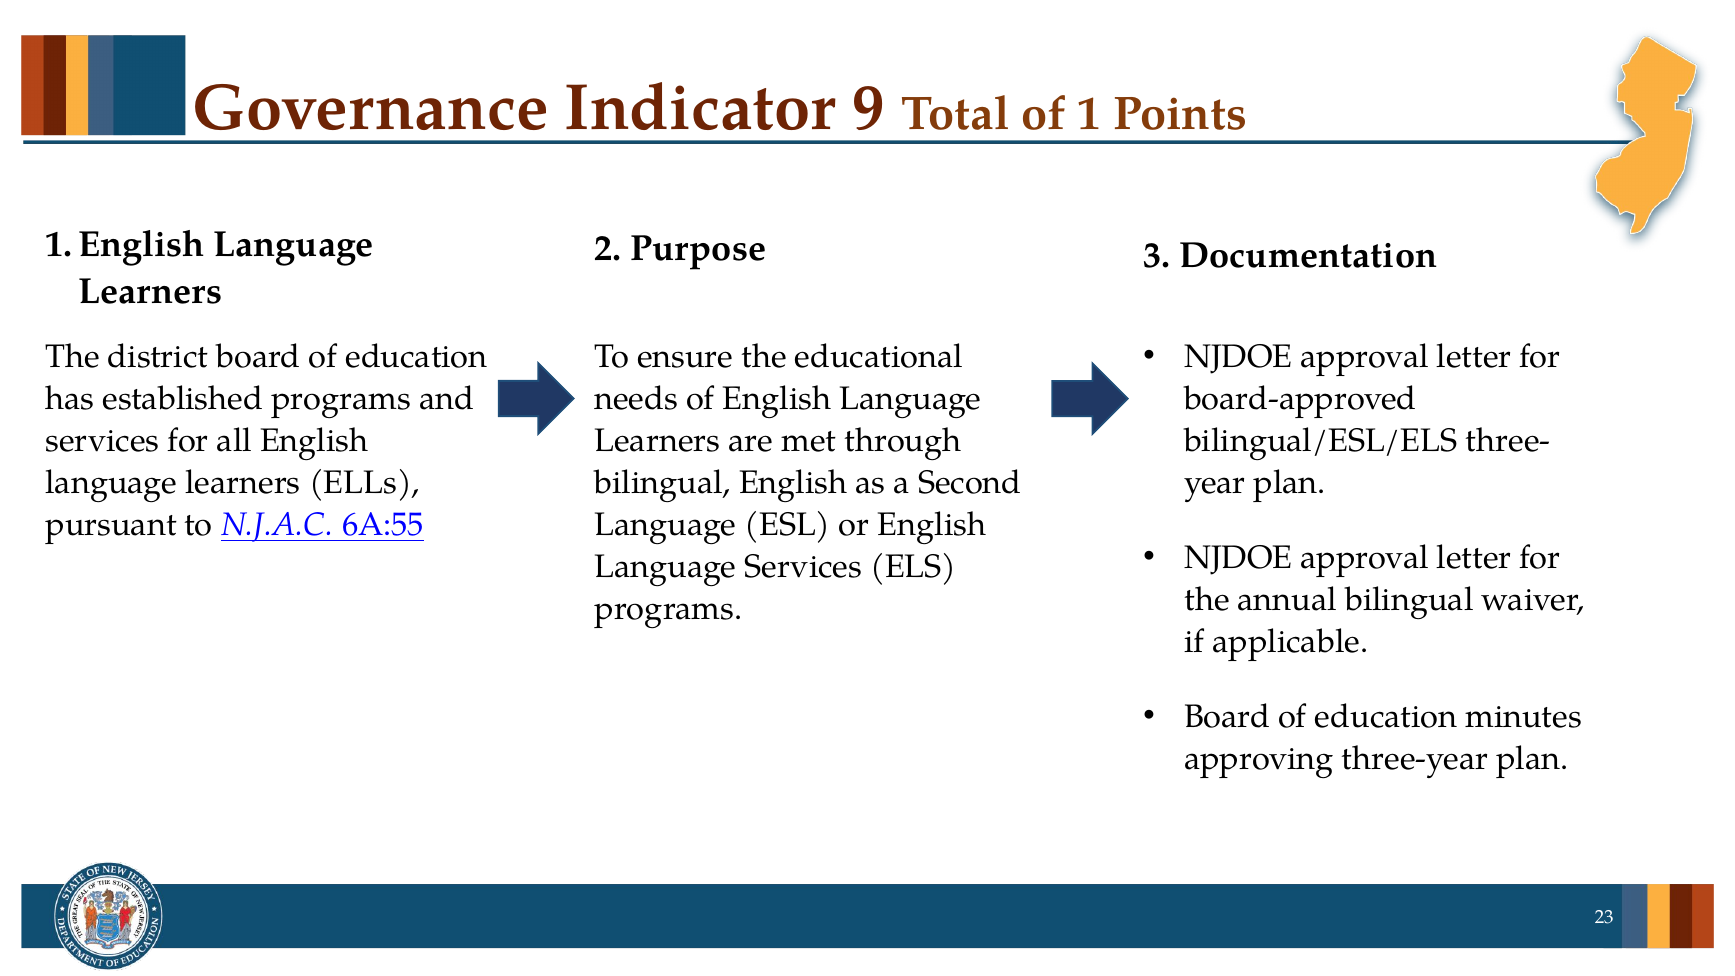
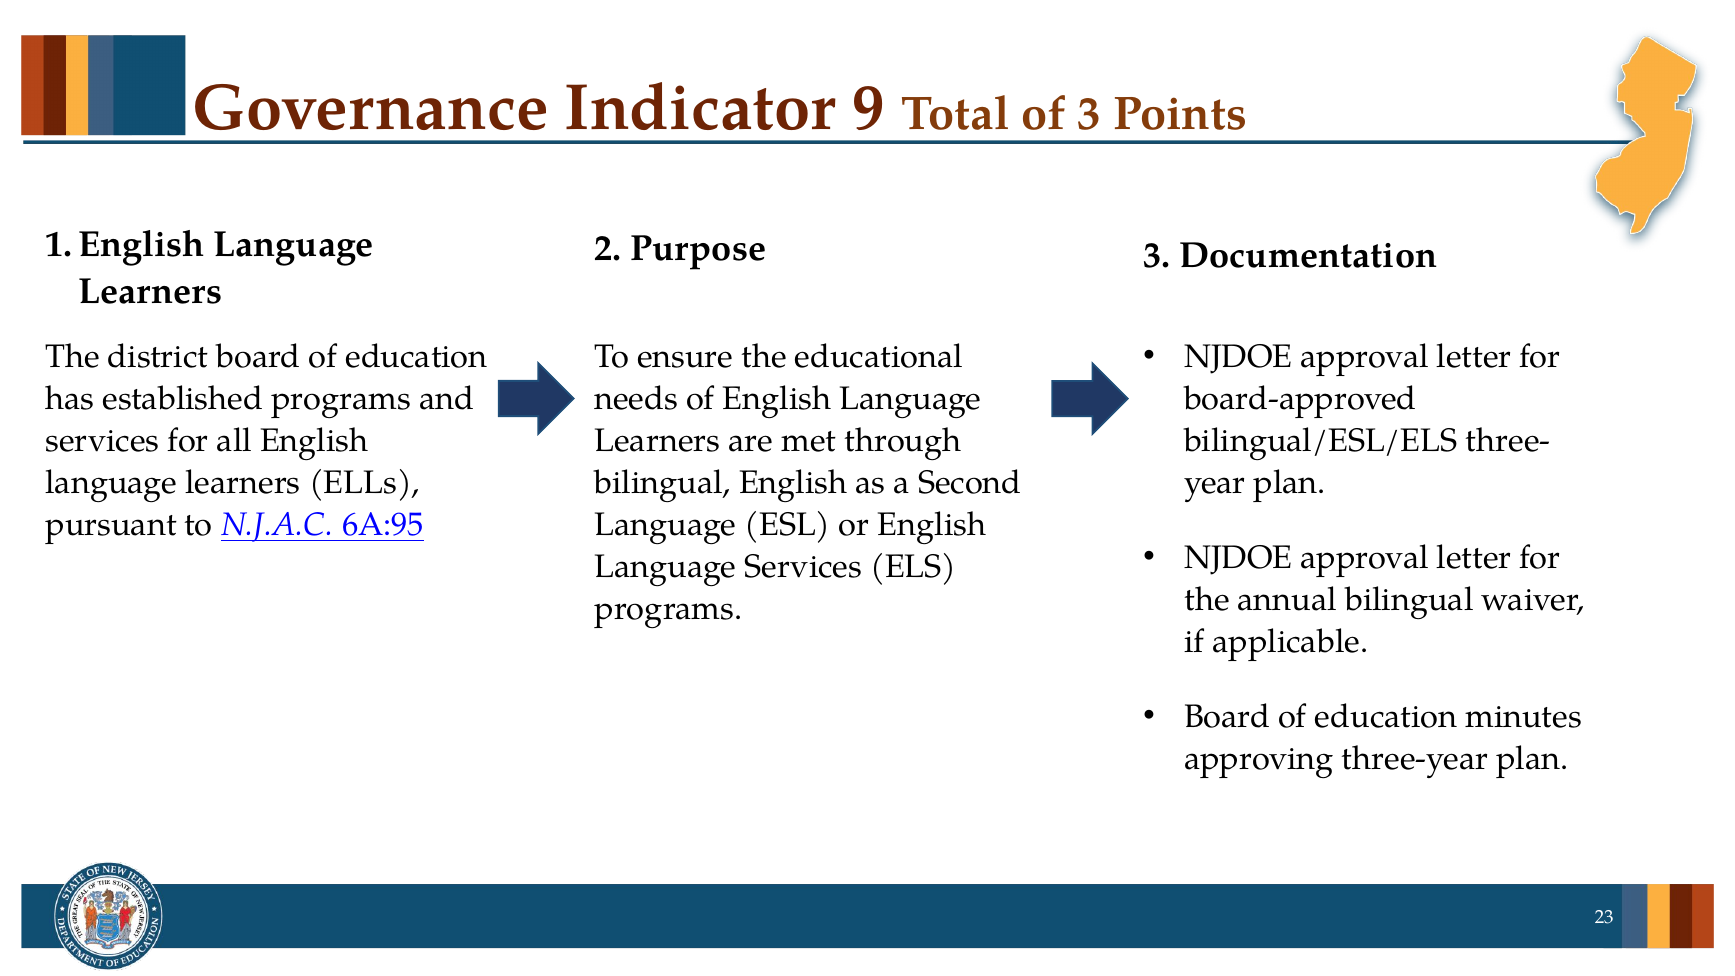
of 1: 1 -> 3
6A:55: 6A:55 -> 6A:95
